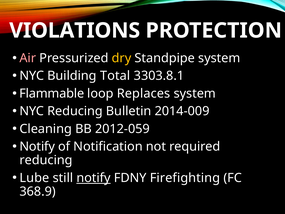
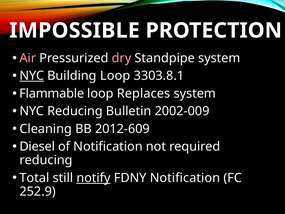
VIOLATIONS: VIOLATIONS -> IMPOSSIBLE
dry colour: yellow -> pink
NYC at (32, 76) underline: none -> present
Building Total: Total -> Loop
2014-009: 2014-009 -> 2002-009
2012-059: 2012-059 -> 2012-609
Notify at (37, 146): Notify -> Diesel
Lube: Lube -> Total
FDNY Firefighting: Firefighting -> Notification
368.9: 368.9 -> 252.9
